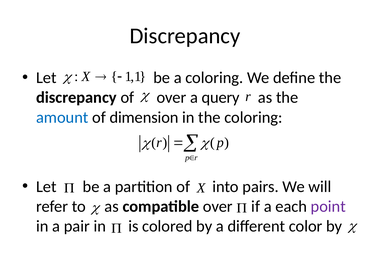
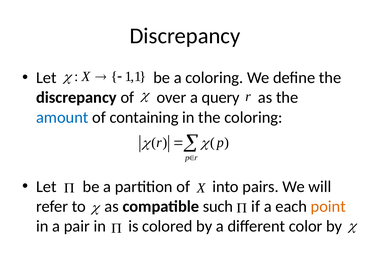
dimension: dimension -> containing
compatible over: over -> such
point colour: purple -> orange
